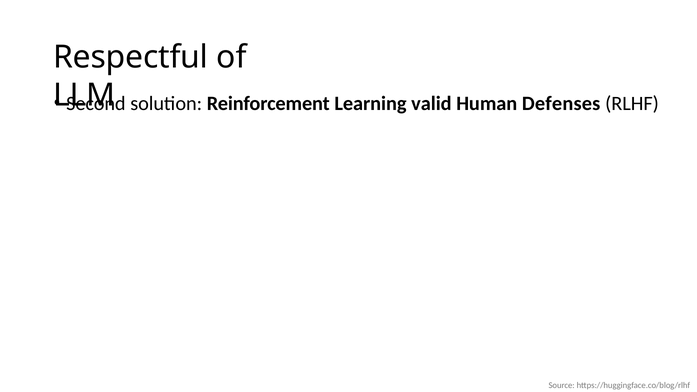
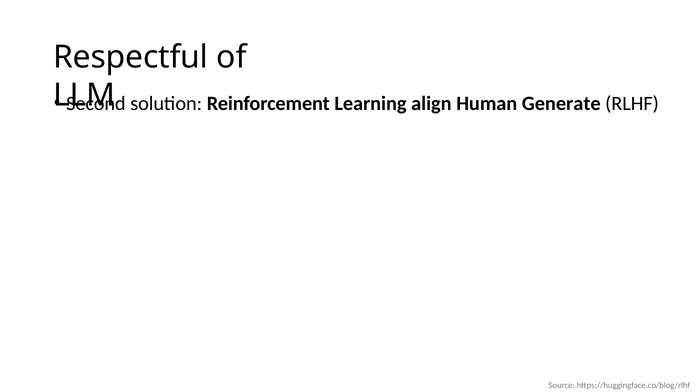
valid: valid -> align
Defenses: Defenses -> Generate
